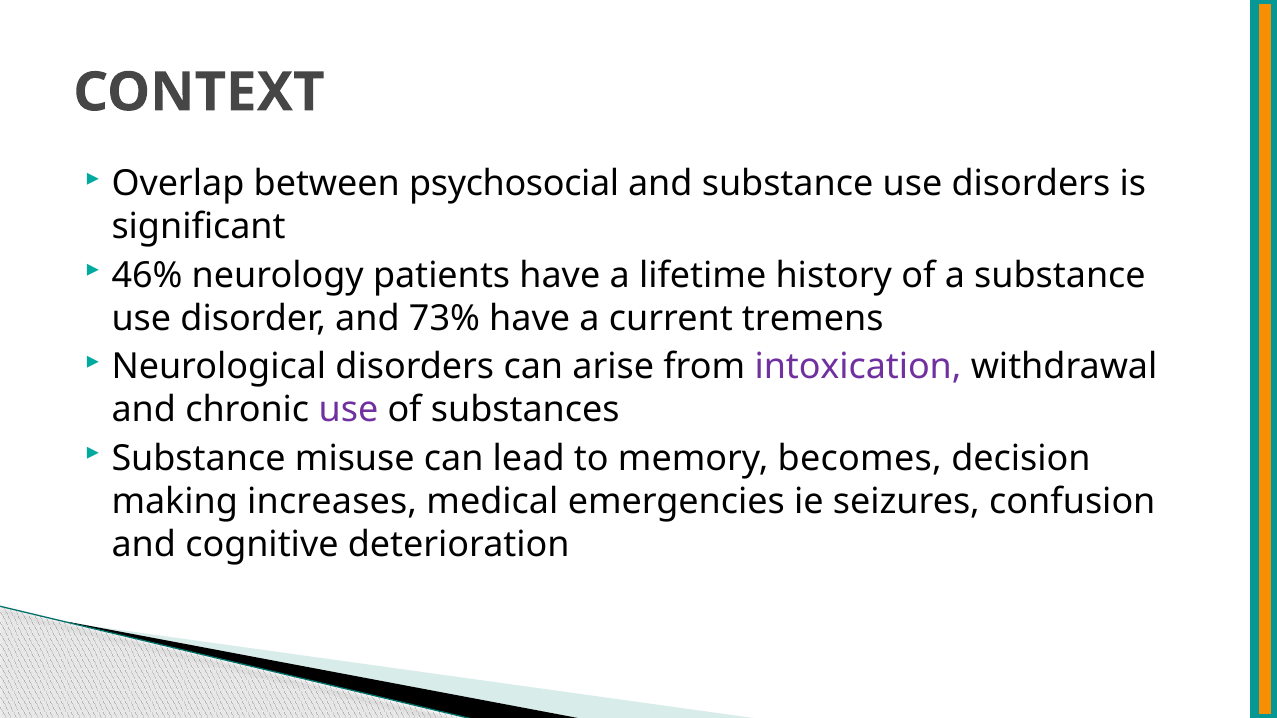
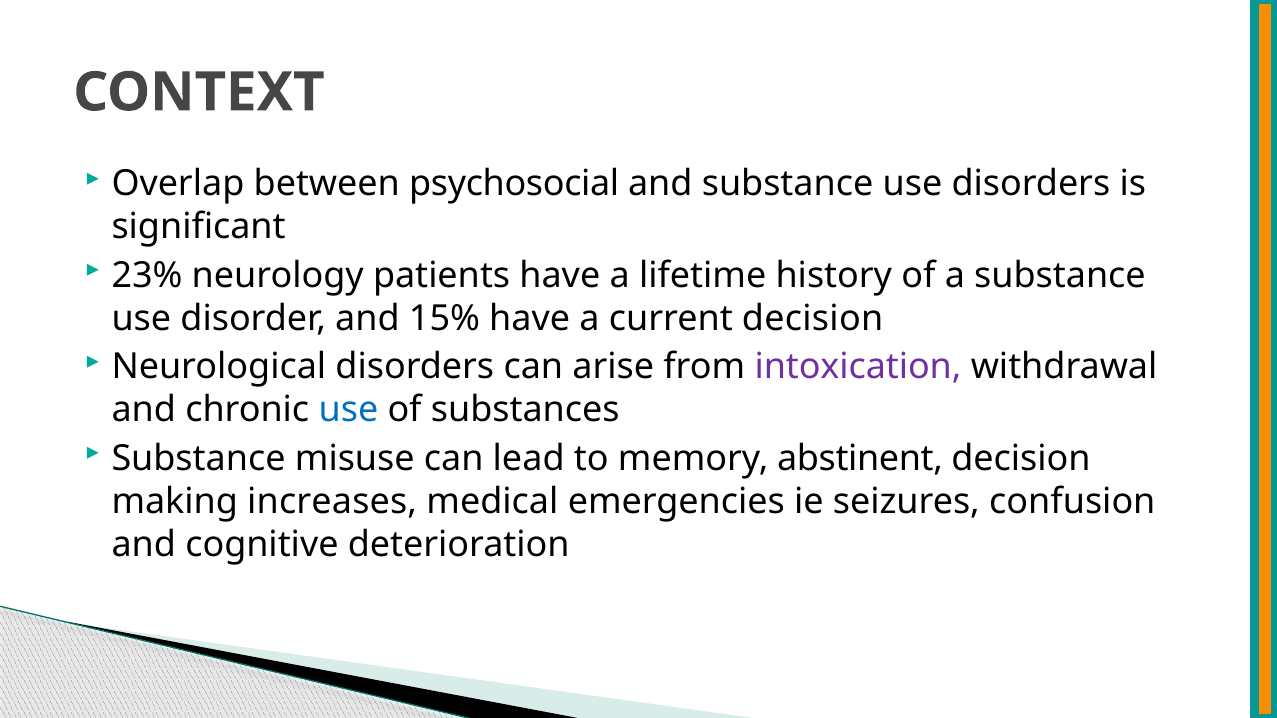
46%: 46% -> 23%
73%: 73% -> 15%
current tremens: tremens -> decision
use at (348, 410) colour: purple -> blue
becomes: becomes -> abstinent
